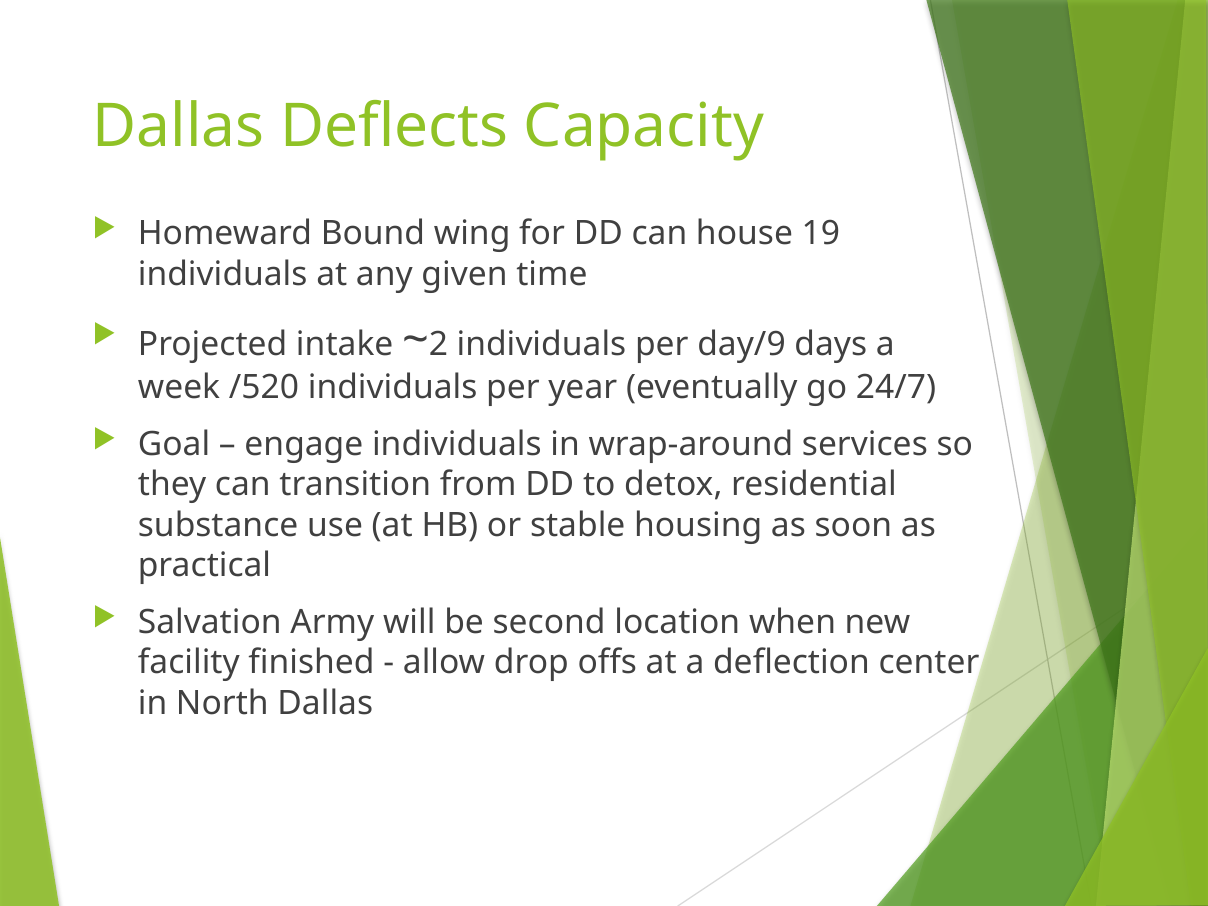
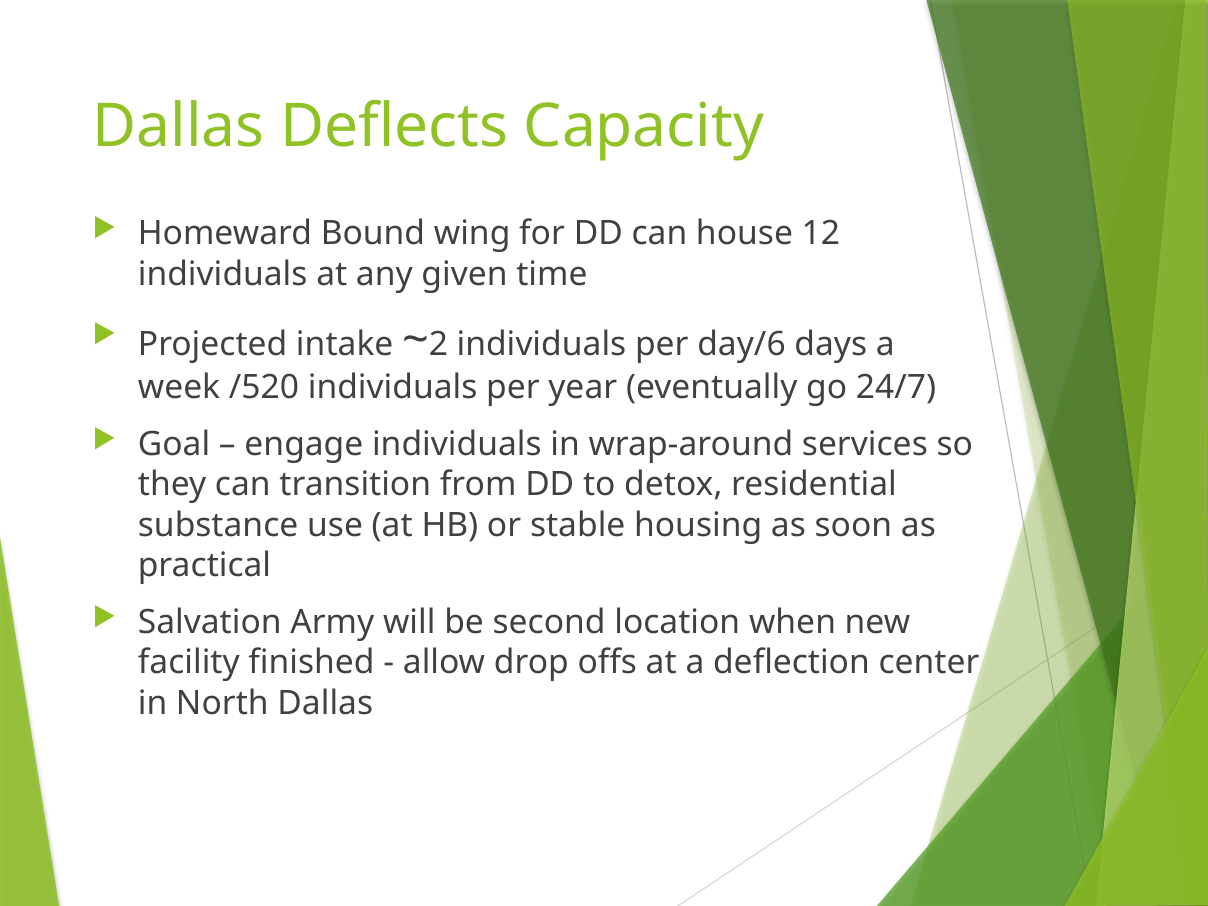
19: 19 -> 12
day/9: day/9 -> day/6
